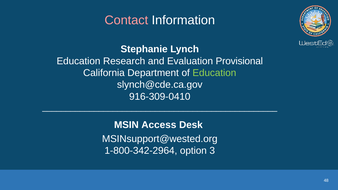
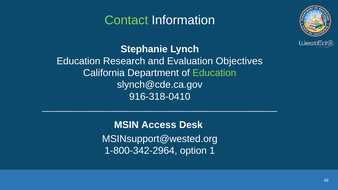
Contact colour: pink -> light green
Provisional: Provisional -> Objectives
916-309-0410: 916-309-0410 -> 916-318-0410
3: 3 -> 1
